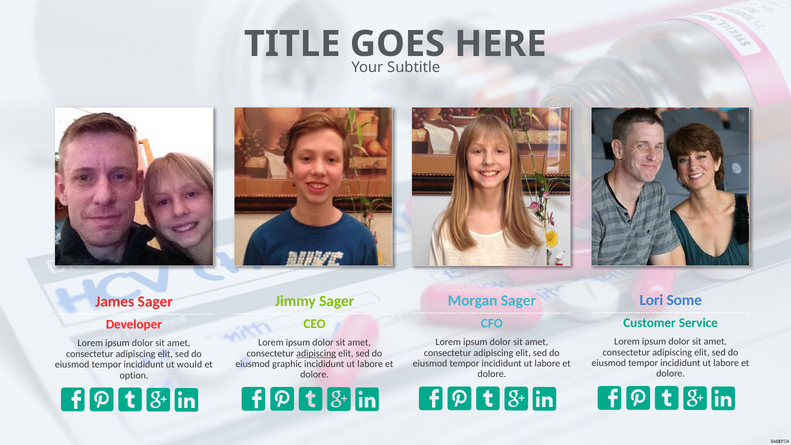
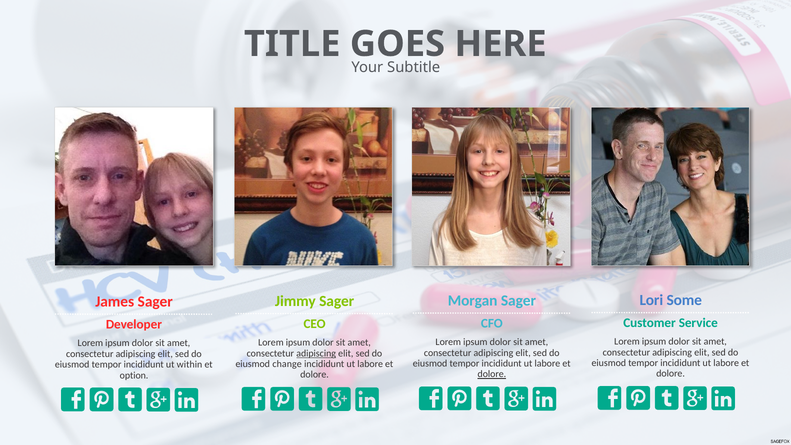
graphic: graphic -> change
would: would -> within
dolore at (492, 374) underline: none -> present
